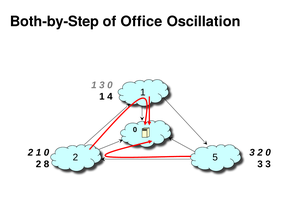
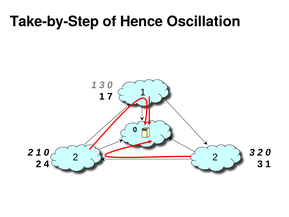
Both-by-Step: Both-by-Step -> Take-by-Step
Office: Office -> Hence
4: 4 -> 7
2 5: 5 -> 2
8: 8 -> 4
3 3: 3 -> 1
